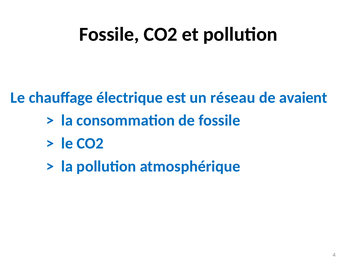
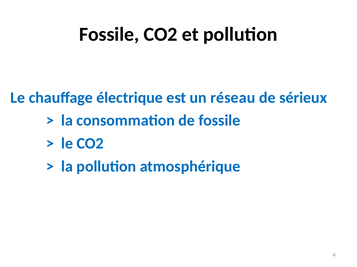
avaient: avaient -> sérieux
